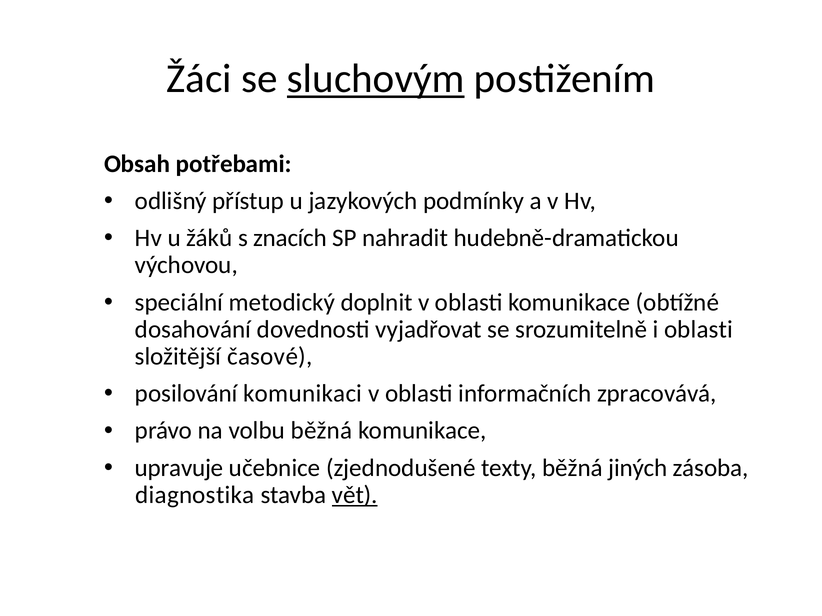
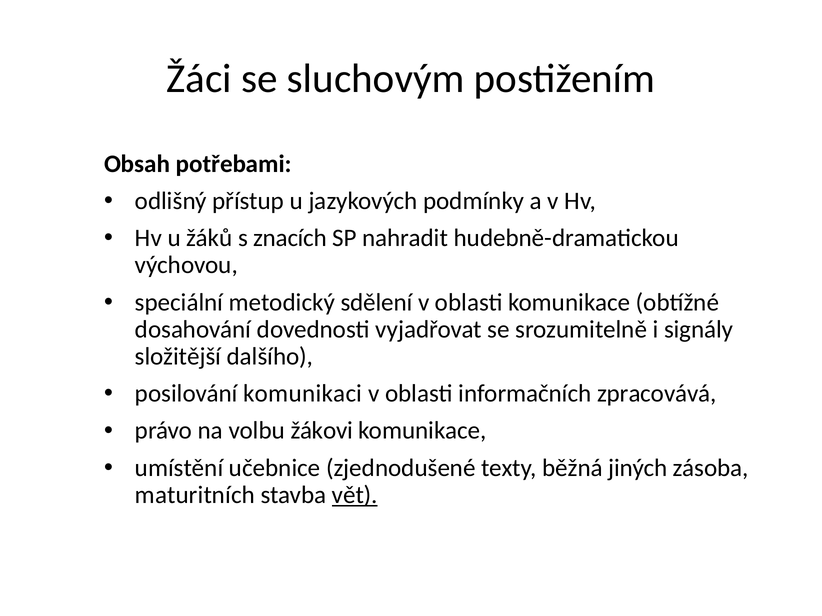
sluchovým underline: present -> none
doplnit: doplnit -> sdělení
i oblasti: oblasti -> signály
časové: časové -> dalšího
volbu běžná: běžná -> žákovi
upravuje: upravuje -> umístění
diagnostika: diagnostika -> maturitních
